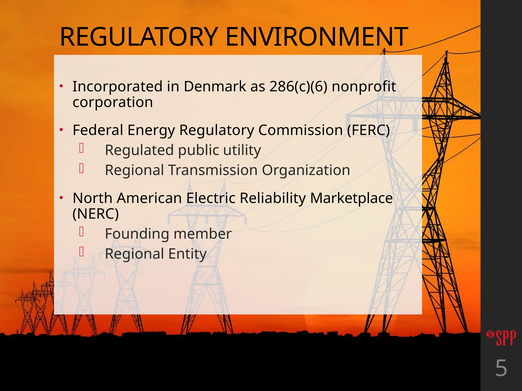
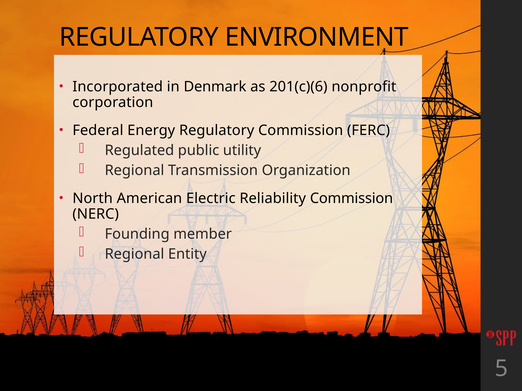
286(c)(6: 286(c)(6 -> 201(c)(6
Reliability Marketplace: Marketplace -> Commission
